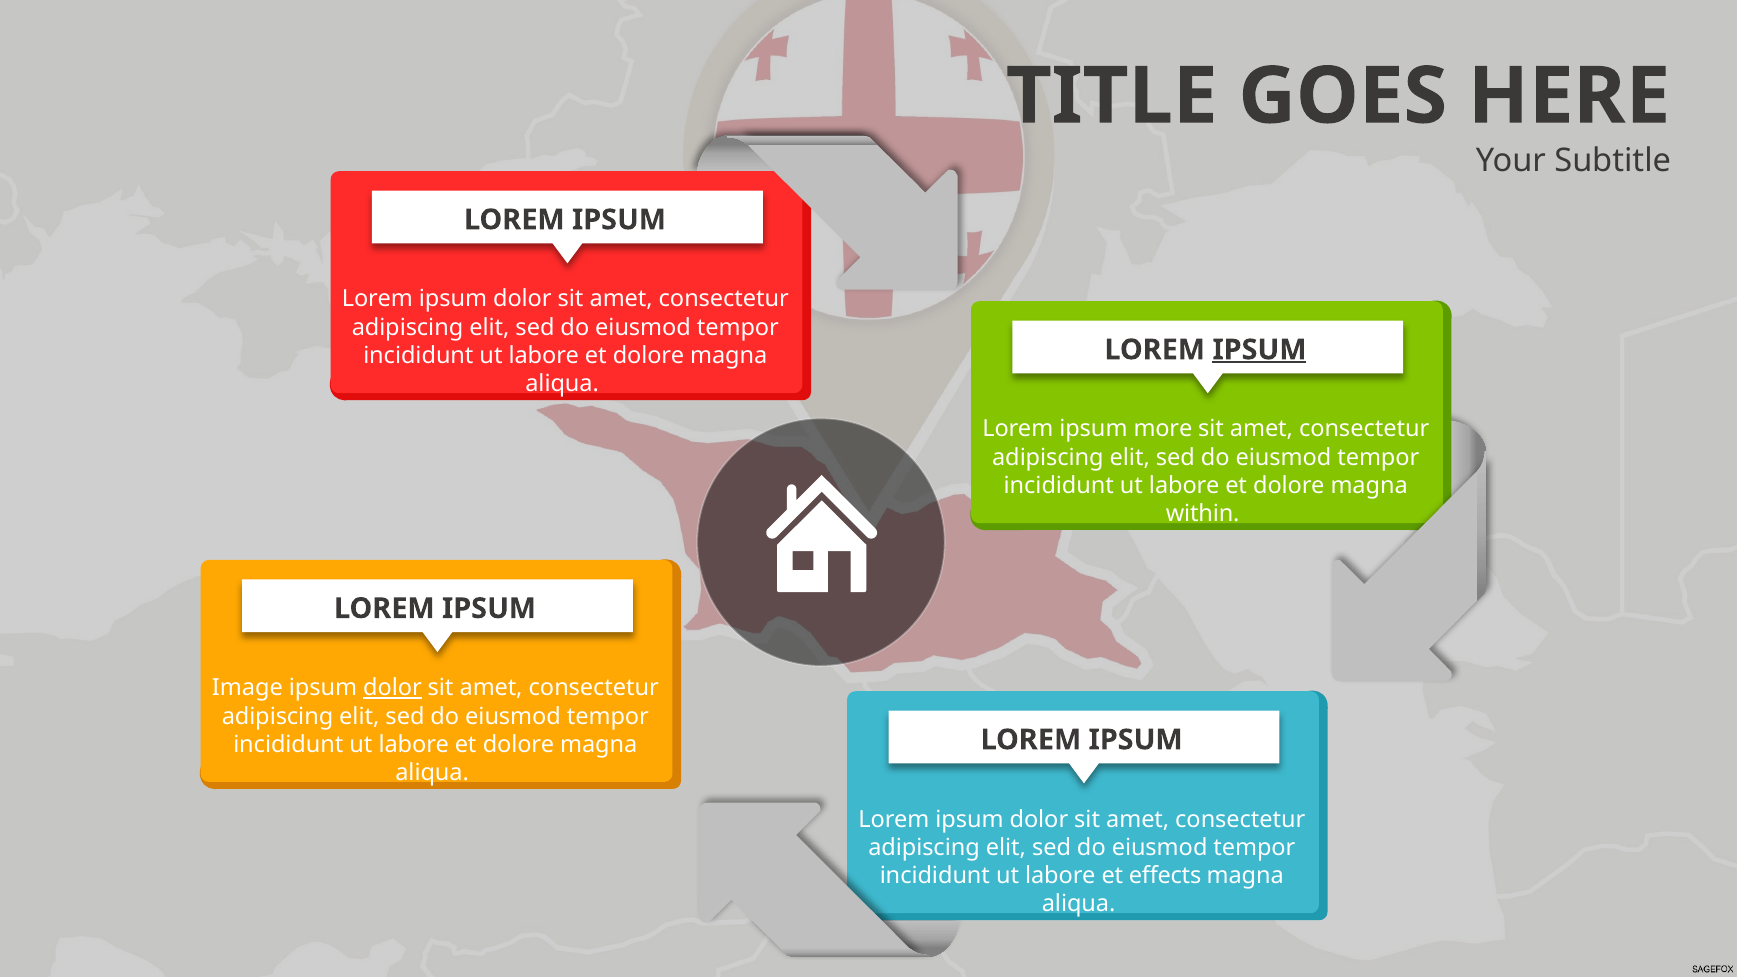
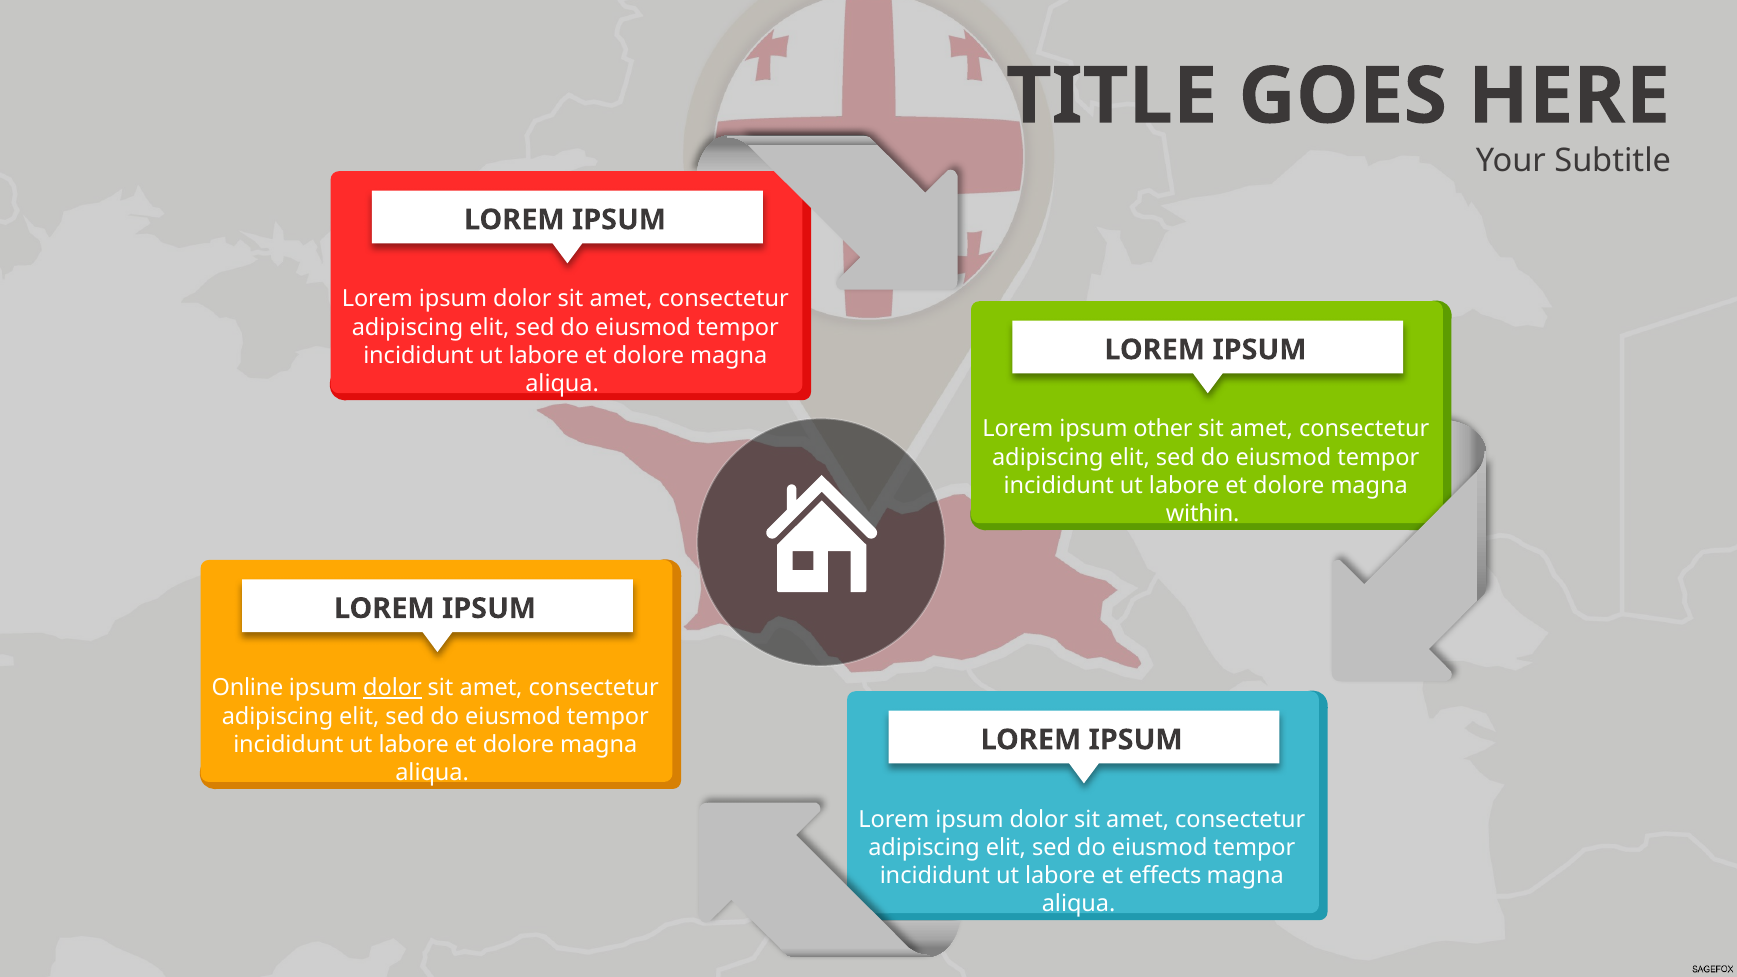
IPSUM at (1259, 350) underline: present -> none
more: more -> other
Image: Image -> Online
